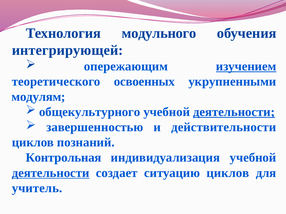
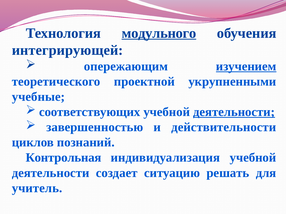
модульного underline: none -> present
освоенных: освоенных -> проектной
модулям: модулям -> учебные
общекультурного: общекультурного -> соответствующих
деятельности at (51, 173) underline: present -> none
ситуацию циклов: циклов -> решать
